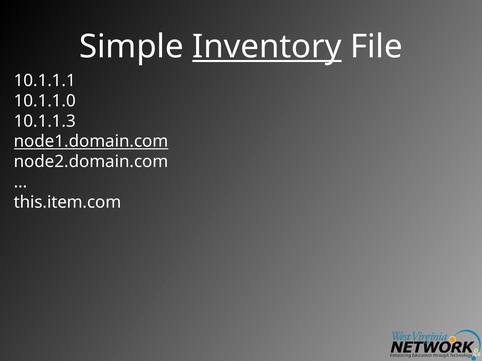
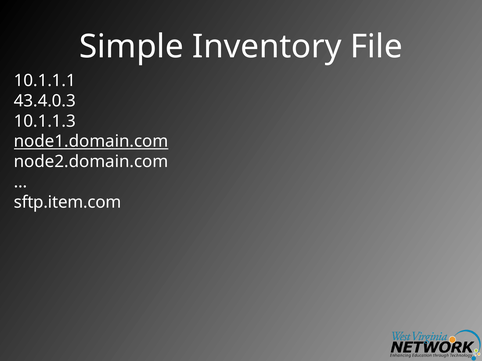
Inventory underline: present -> none
10.1.1.0: 10.1.1.0 -> 43.4.0.3
this.item.com: this.item.com -> sftp.item.com
